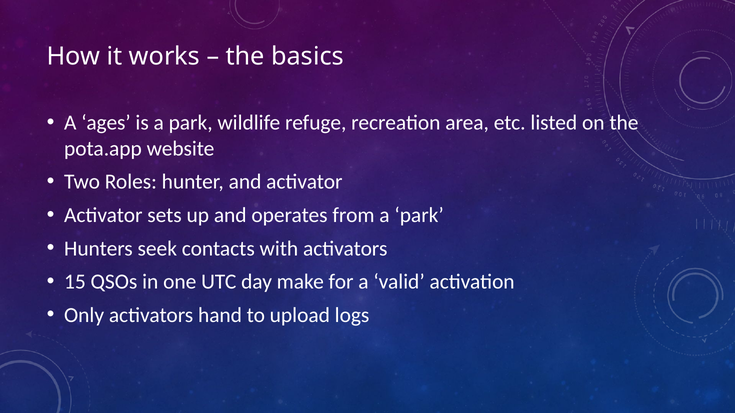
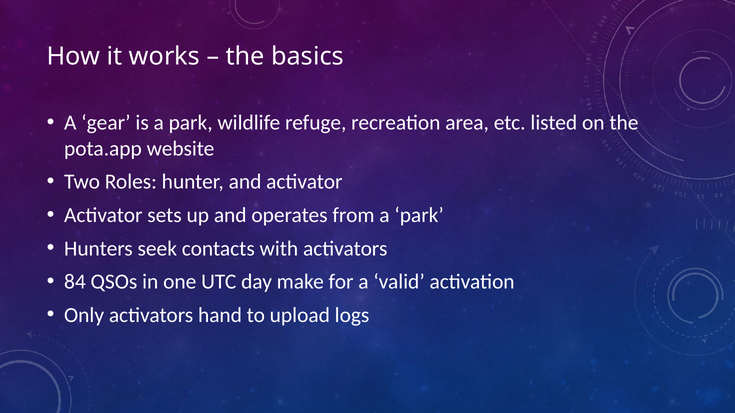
ages: ages -> gear
15: 15 -> 84
